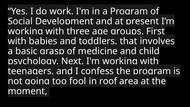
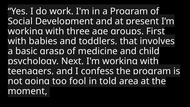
roof: roof -> told
